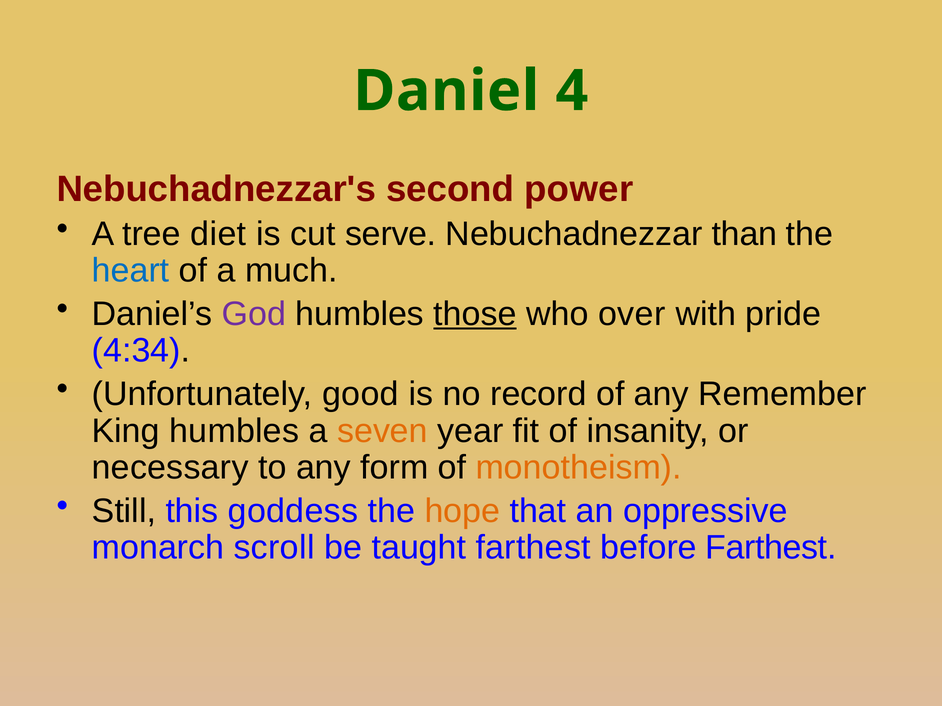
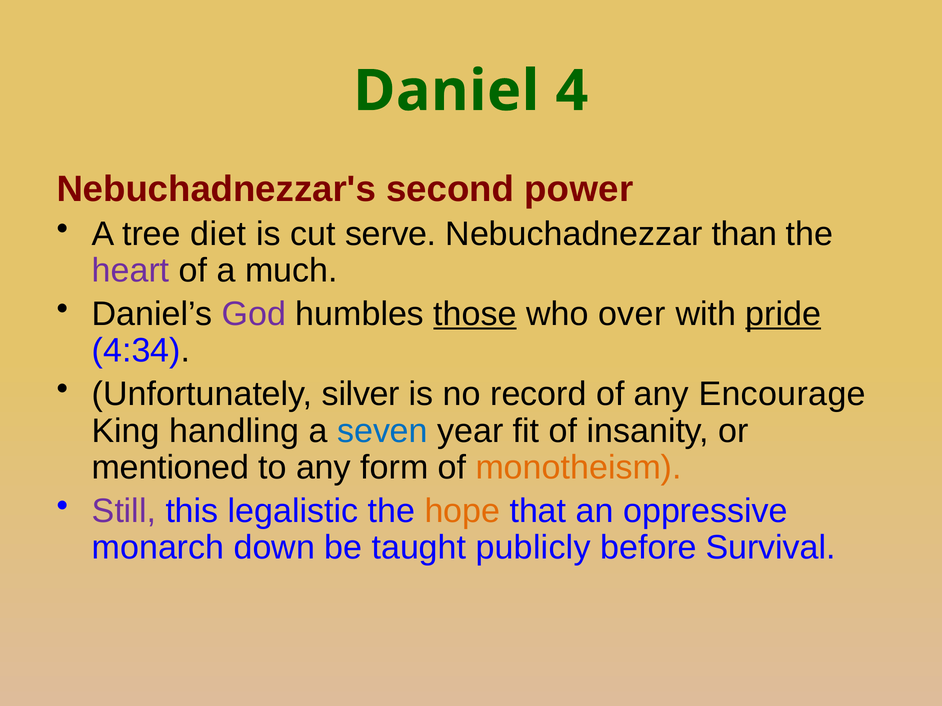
heart colour: blue -> purple
pride underline: none -> present
good: good -> silver
Remember: Remember -> Encourage
King humbles: humbles -> handling
seven colour: orange -> blue
necessary: necessary -> mentioned
Still colour: black -> purple
goddess: goddess -> legalistic
scroll: scroll -> down
taught farthest: farthest -> publicly
before Farthest: Farthest -> Survival
